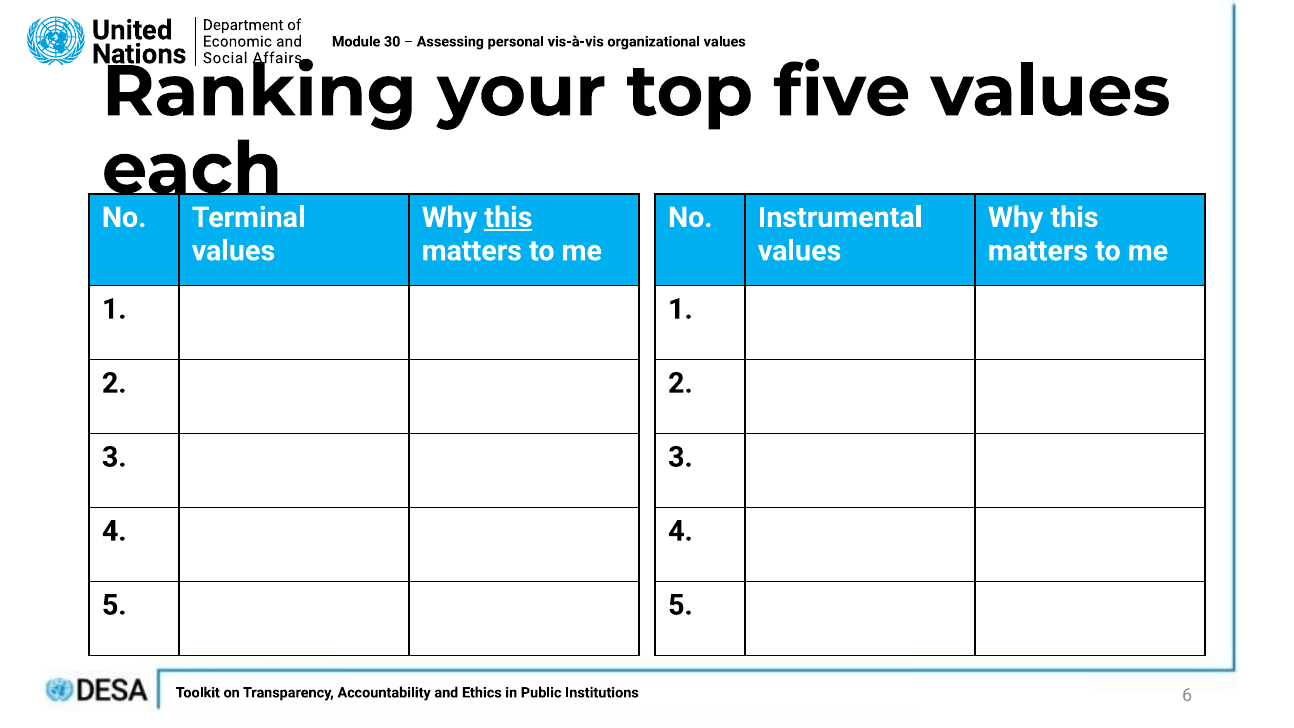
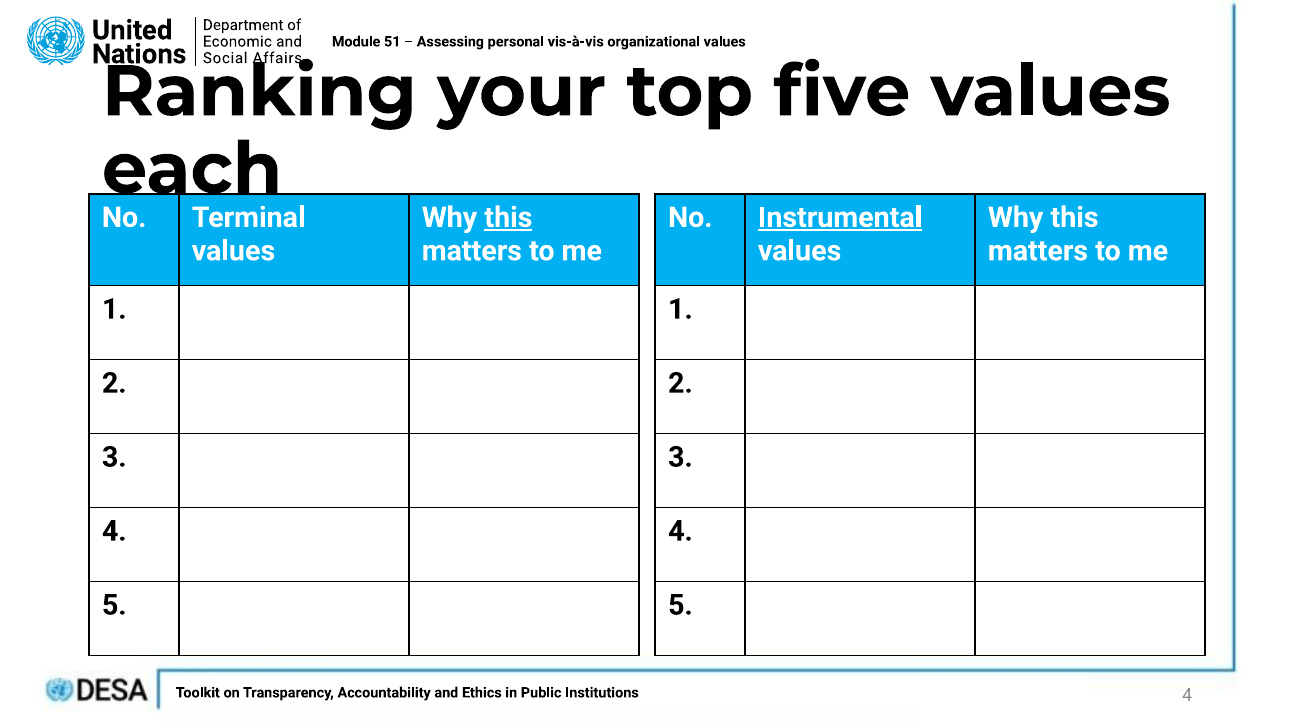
30: 30 -> 51
Instrumental underline: none -> present
6 at (1187, 695): 6 -> 4
